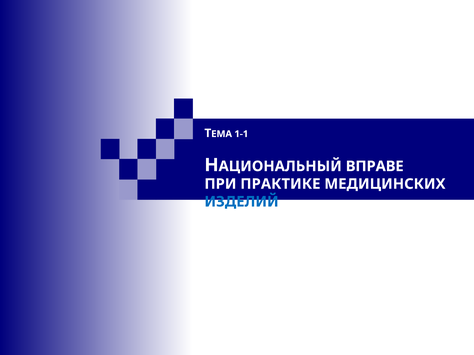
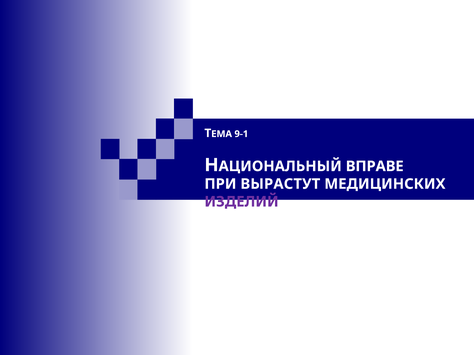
1-1: 1-1 -> 9-1
ПРАКТИКЕ: ПРАКТИКЕ -> ВЫРАСТУТ
ИЗДЕЛИЙ colour: blue -> purple
